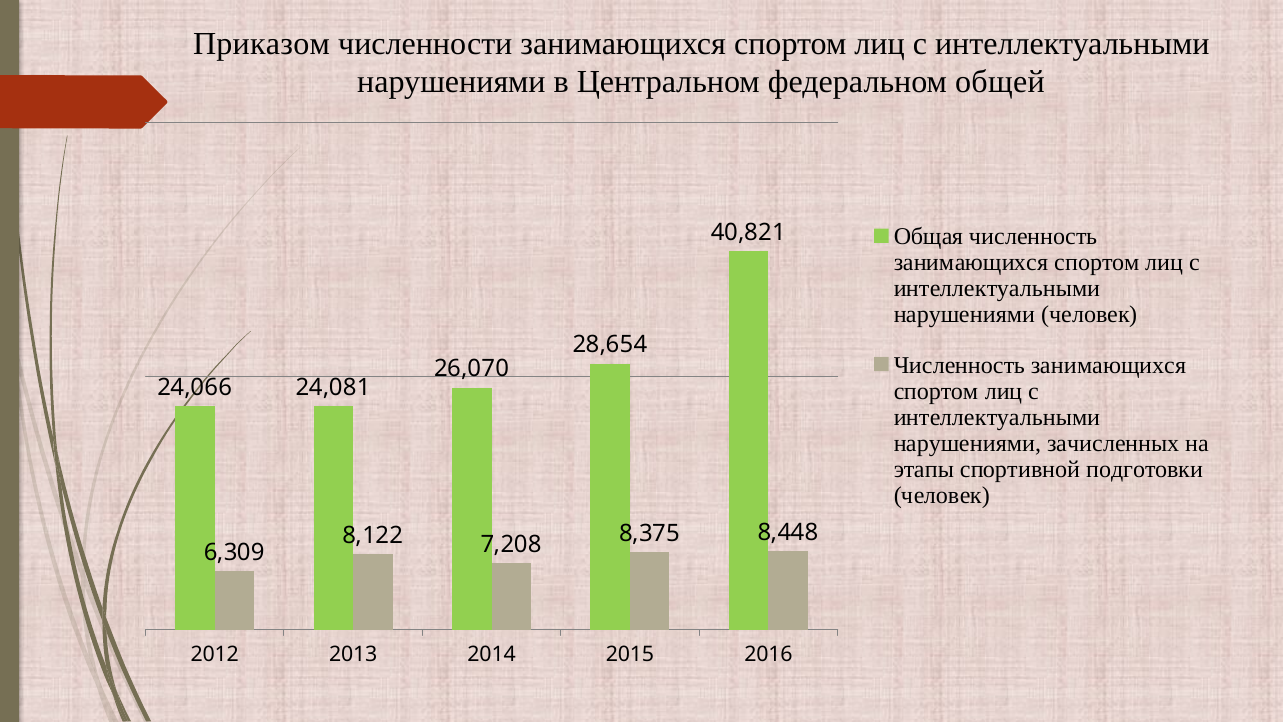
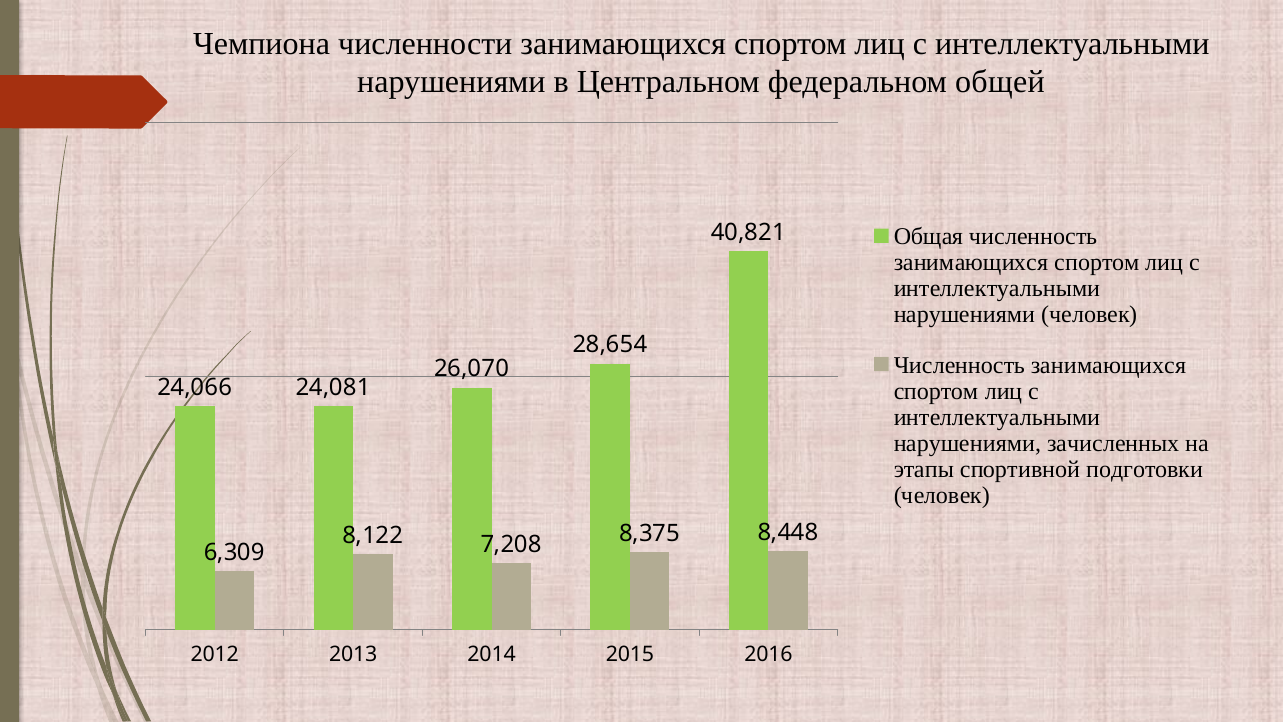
Приказом: Приказом -> Чемпиона
